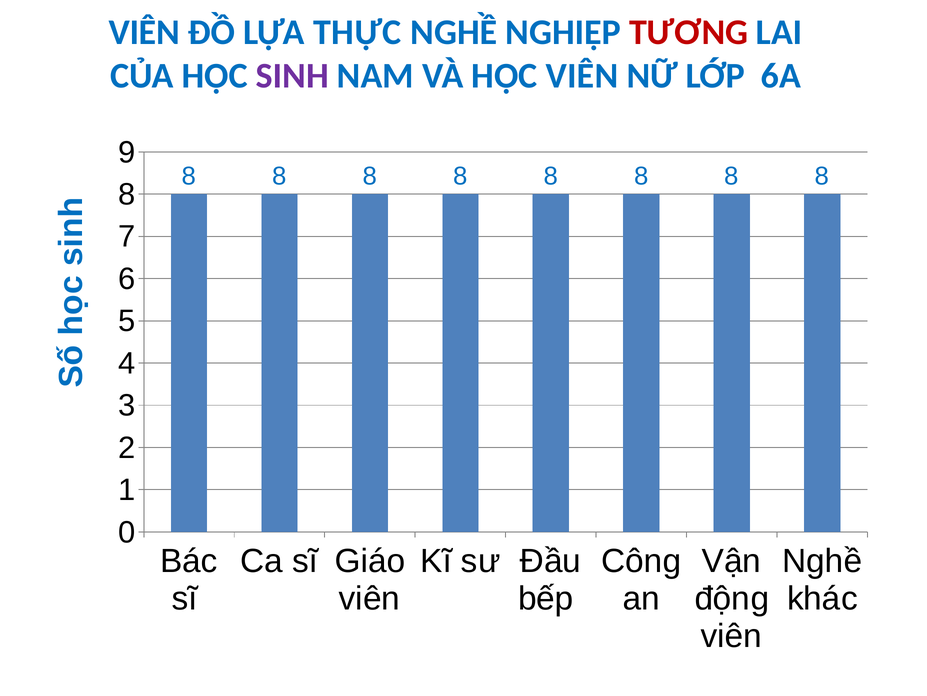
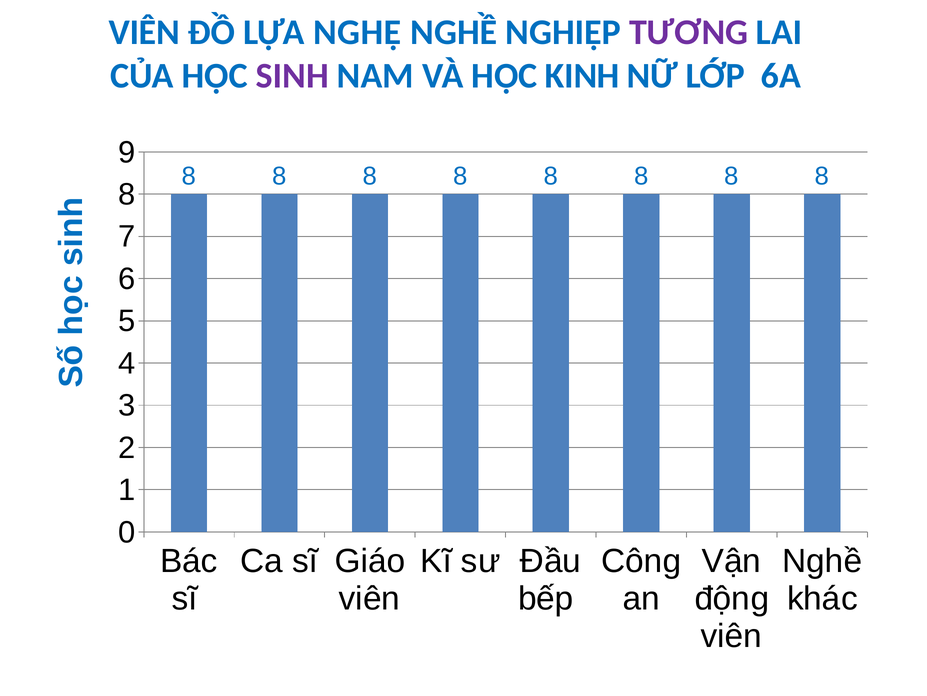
THỰC: THỰC -> NGHỆ
TƯƠNG colour: red -> purple
HỌC VIÊN: VIÊN -> KINH
